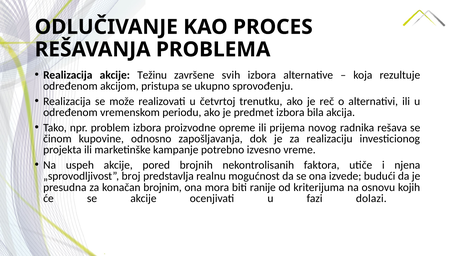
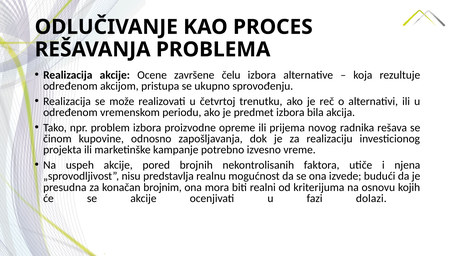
Težinu: Težinu -> Ocene
svih: svih -> čelu
broj: broj -> nisu
ranije: ranije -> realni
